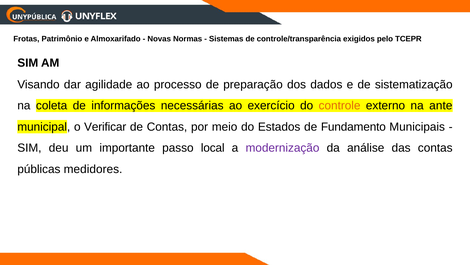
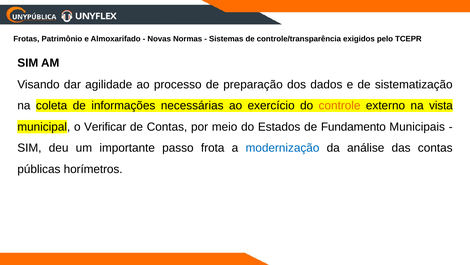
ante: ante -> vista
local: local -> frota
modernização colour: purple -> blue
medidores: medidores -> horímetros
